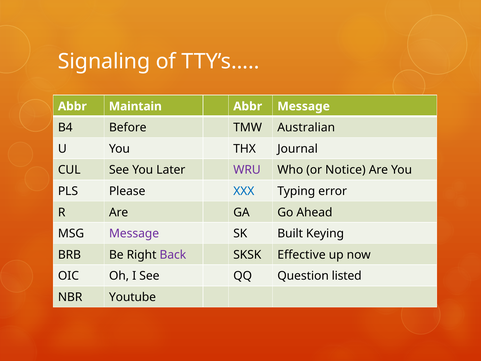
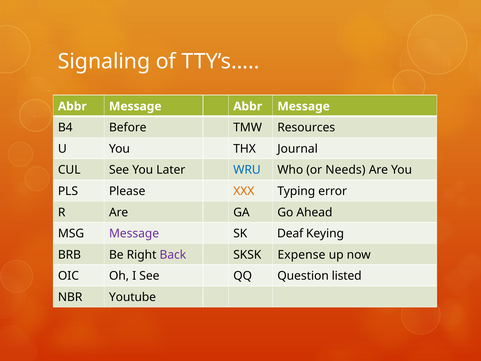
Maintain at (135, 106): Maintain -> Message
Australian: Australian -> Resources
WRU colour: purple -> blue
Notice: Notice -> Needs
XXX colour: blue -> orange
Built: Built -> Deaf
Effective: Effective -> Expense
